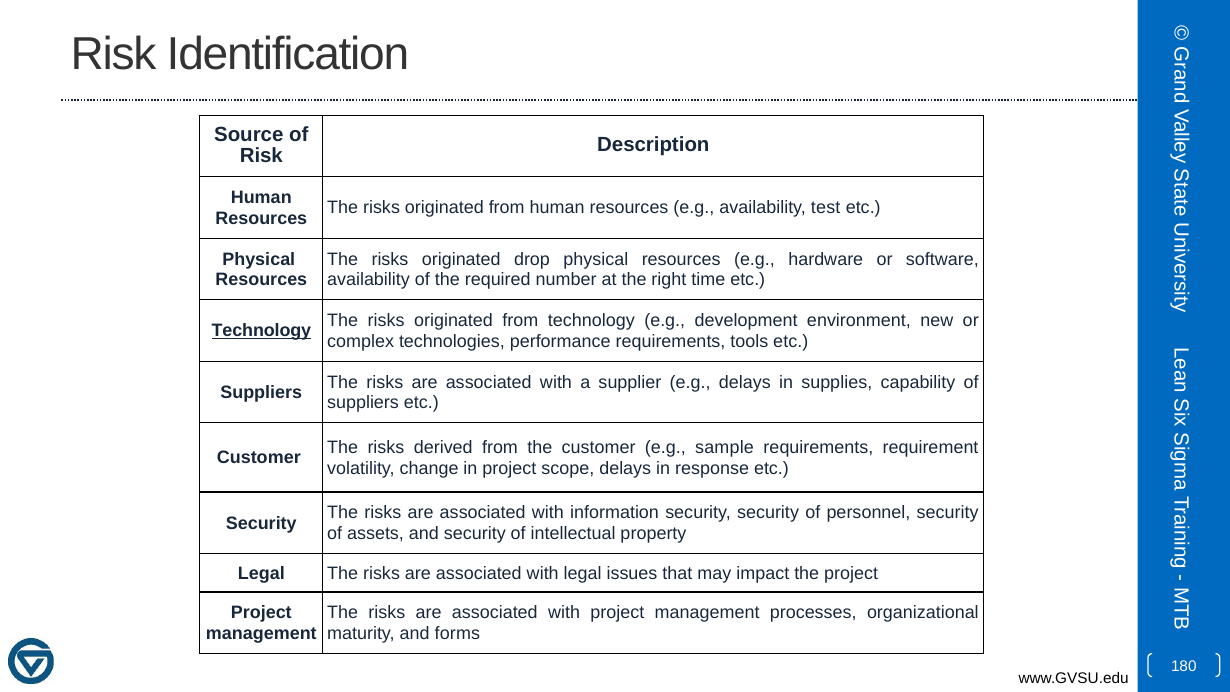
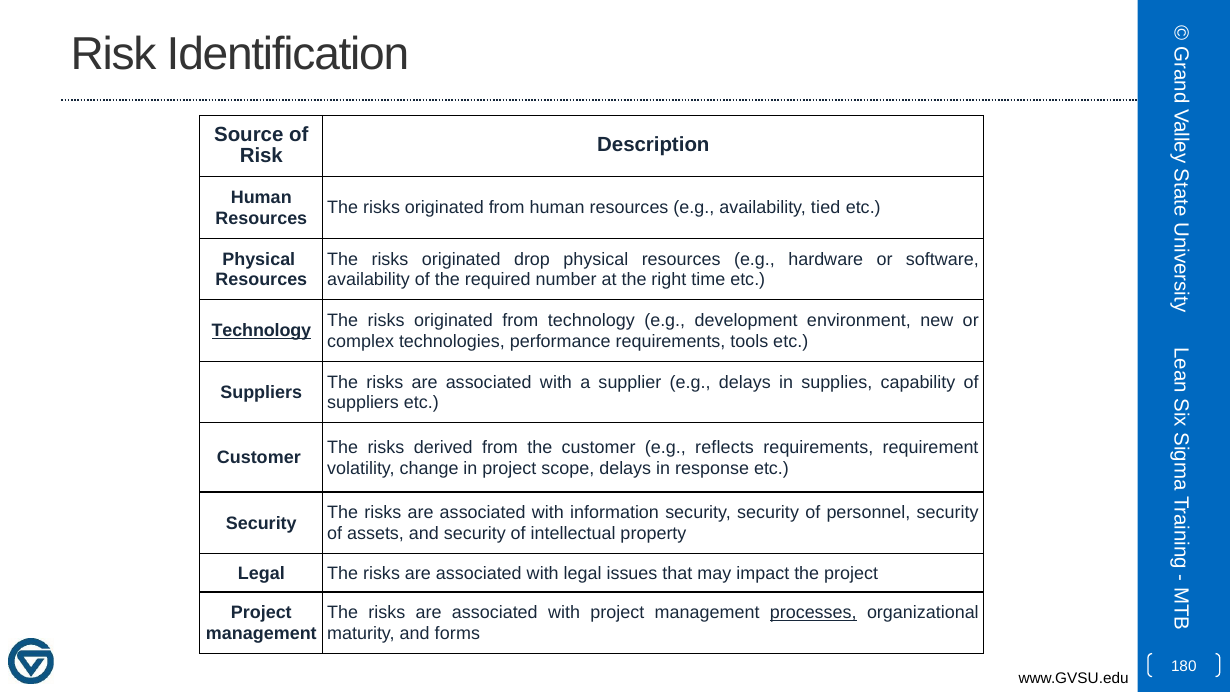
test: test -> tied
sample: sample -> reflects
processes underline: none -> present
